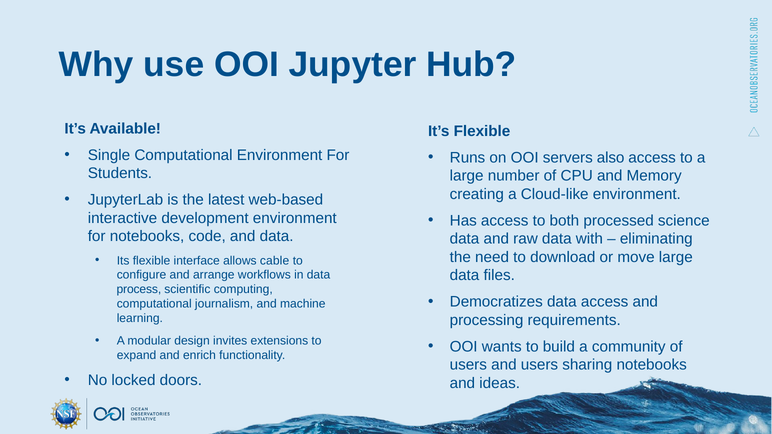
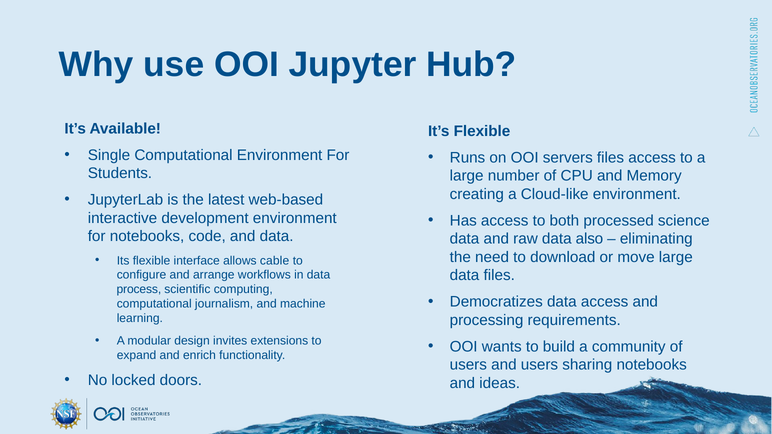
servers also: also -> files
with: with -> also
